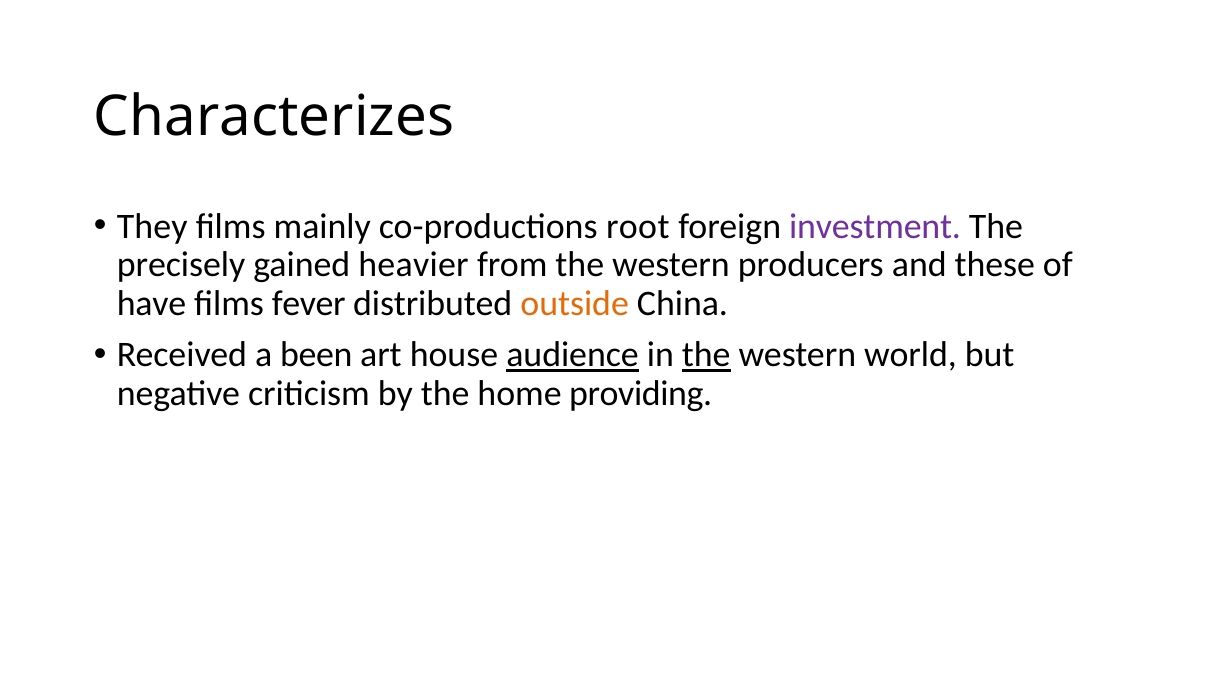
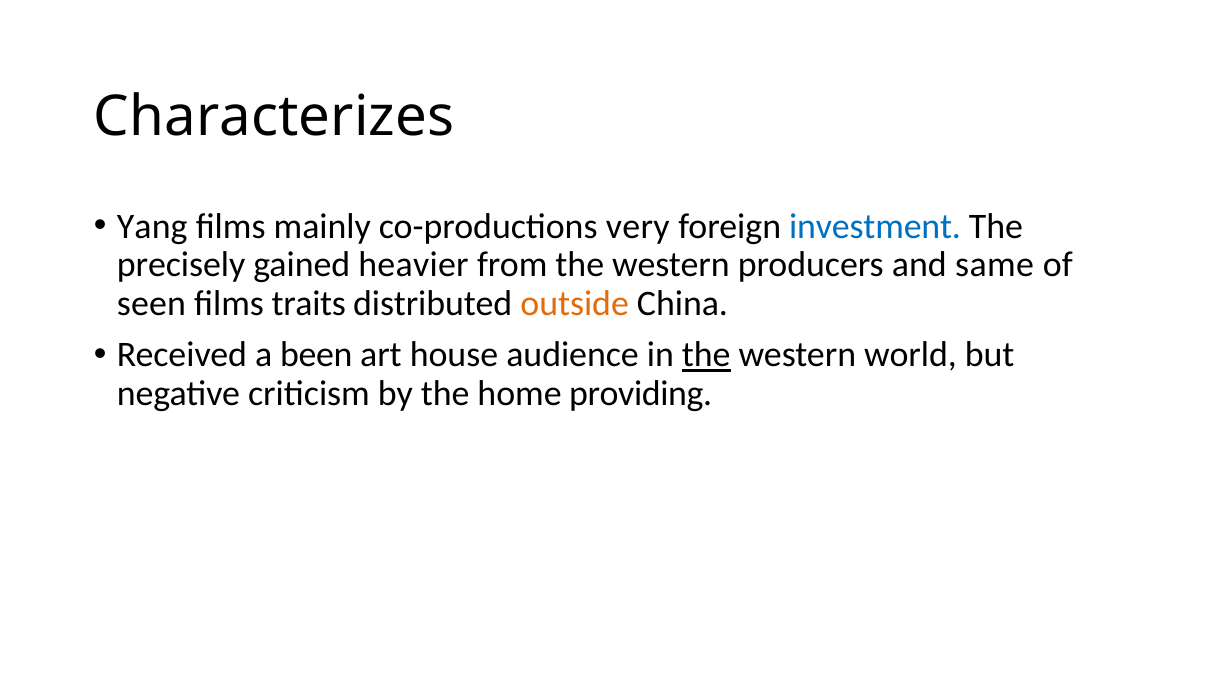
They: They -> Yang
root: root -> very
investment colour: purple -> blue
these: these -> same
have: have -> seen
fever: fever -> traits
audience underline: present -> none
